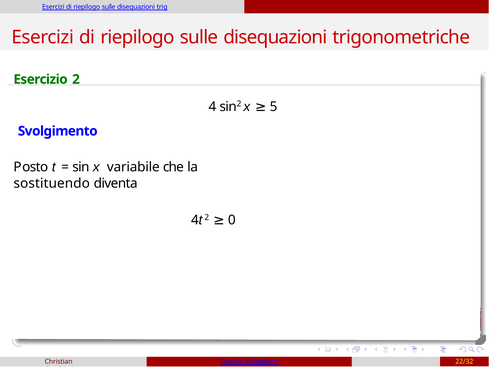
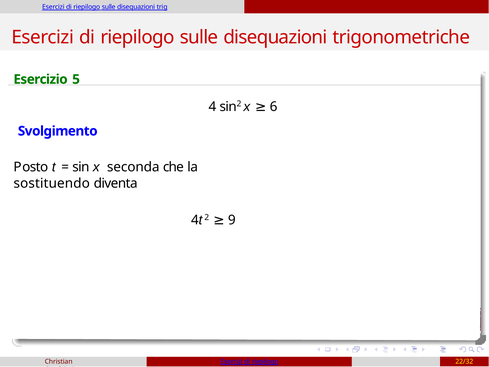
2: 2 -> 5
5: 5 -> 6
variabile: variabile -> seconda
0: 0 -> 9
